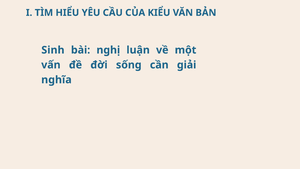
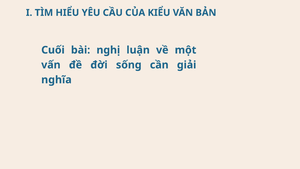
Sinh: Sinh -> Cuối
